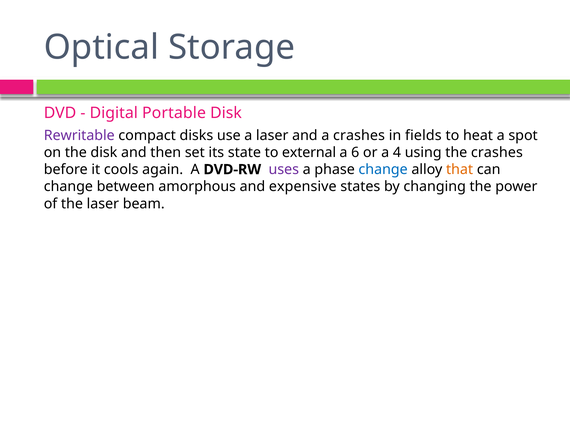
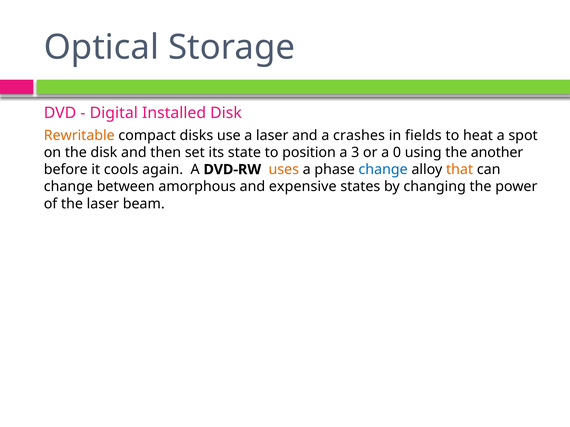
Portable: Portable -> Installed
Rewritable colour: purple -> orange
external: external -> position
6: 6 -> 3
4: 4 -> 0
the crashes: crashes -> another
uses colour: purple -> orange
